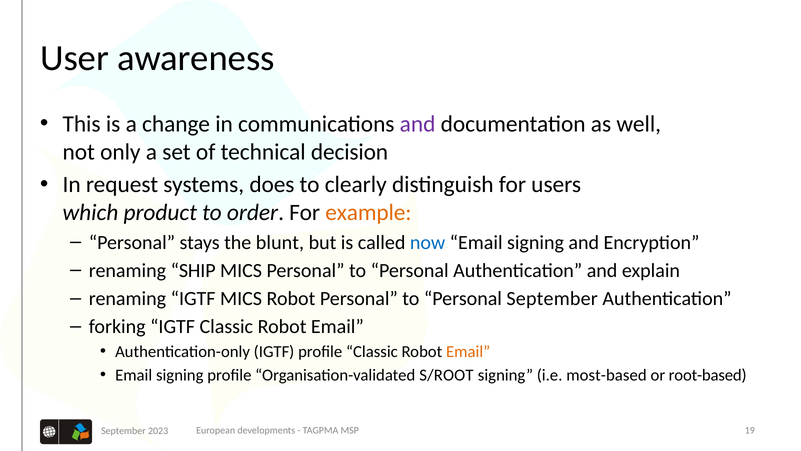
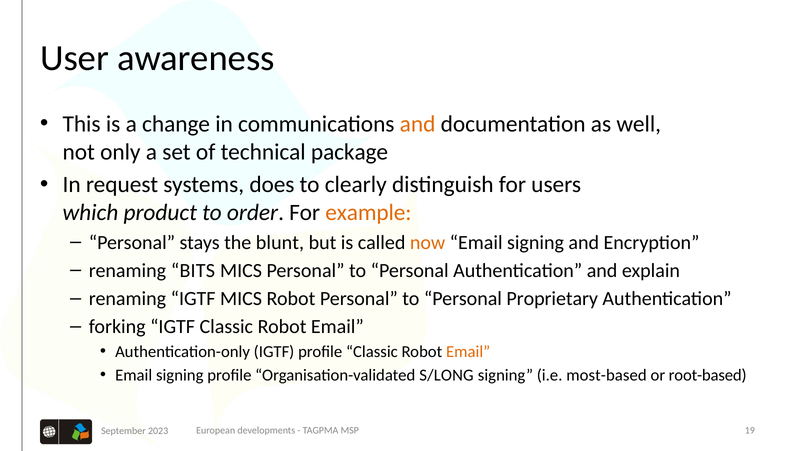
and at (418, 124) colour: purple -> orange
decision: decision -> package
now colour: blue -> orange
SHIP: SHIP -> BITS
Personal September: September -> Proprietary
S/ROOT: S/ROOT -> S/LONG
